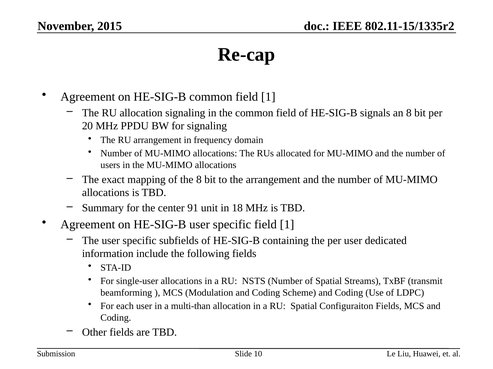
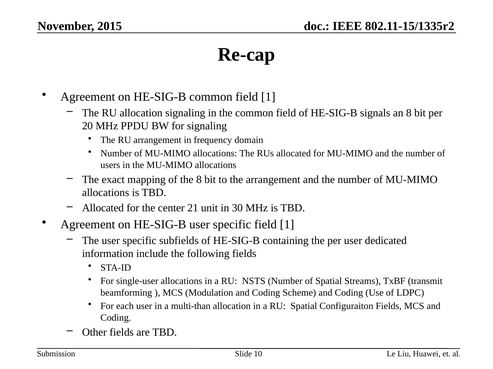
Summary at (103, 208): Summary -> Allocated
91: 91 -> 21
18: 18 -> 30
